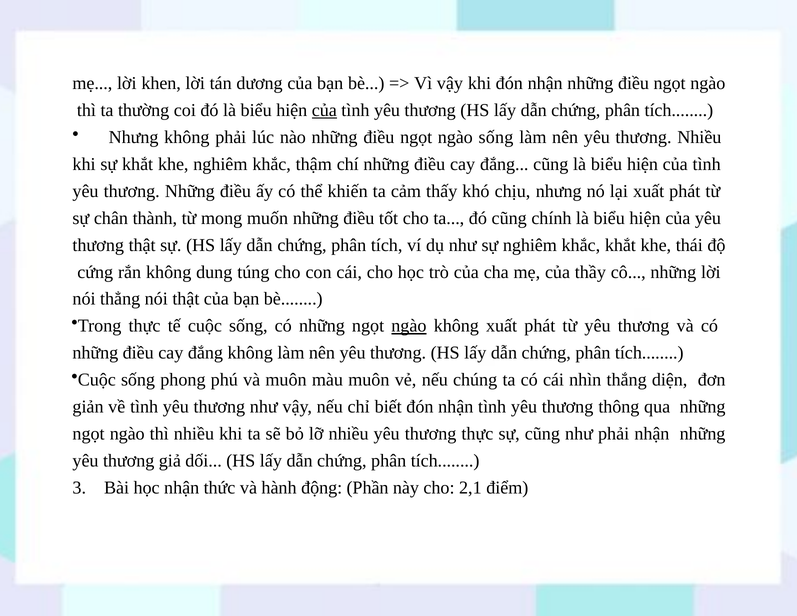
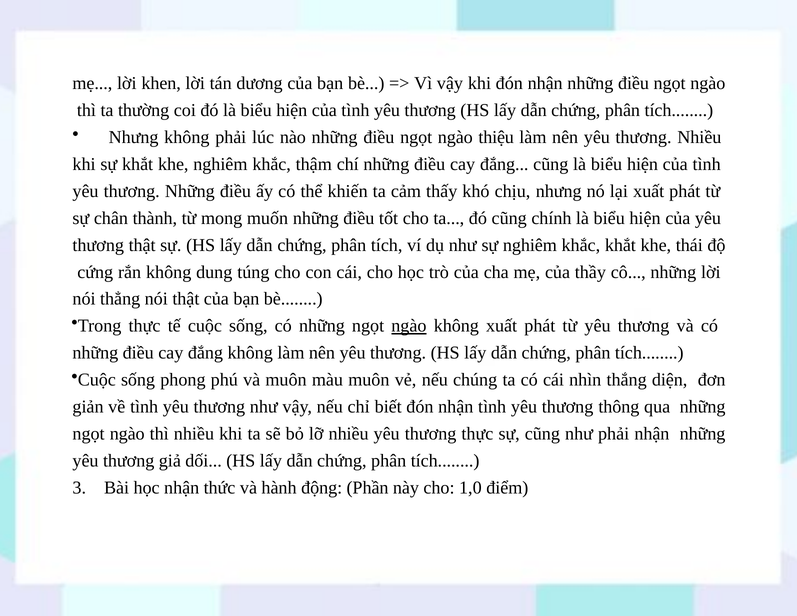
của at (324, 110) underline: present -> none
ngào sống: sống -> thiệu
2,1: 2,1 -> 1,0
